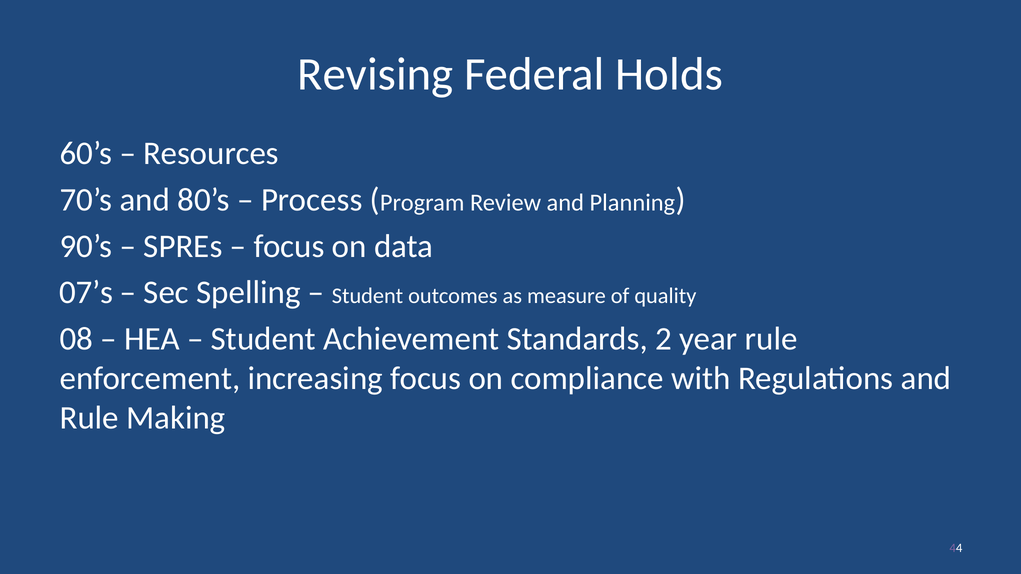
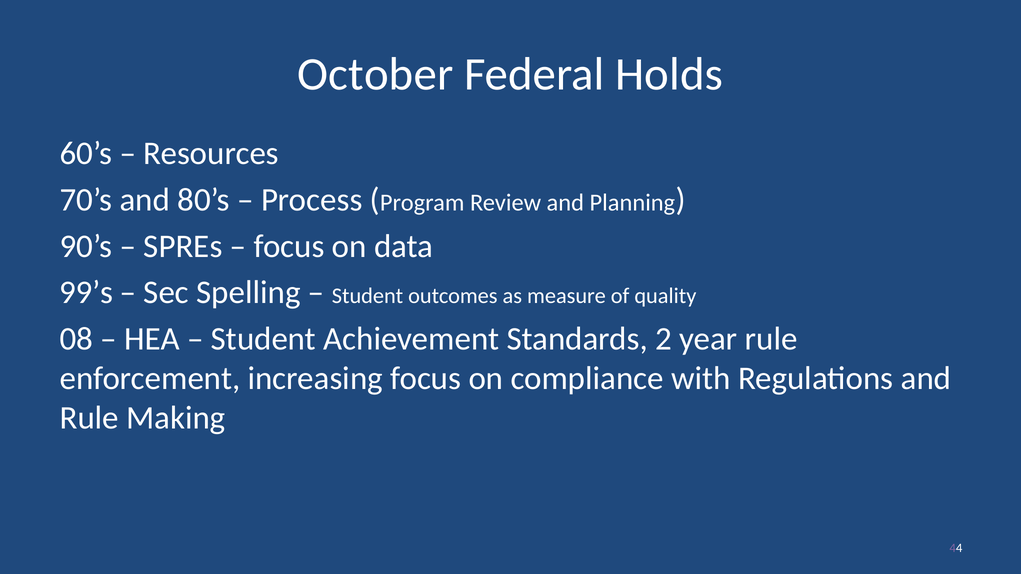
Revising: Revising -> October
07’s: 07’s -> 99’s
